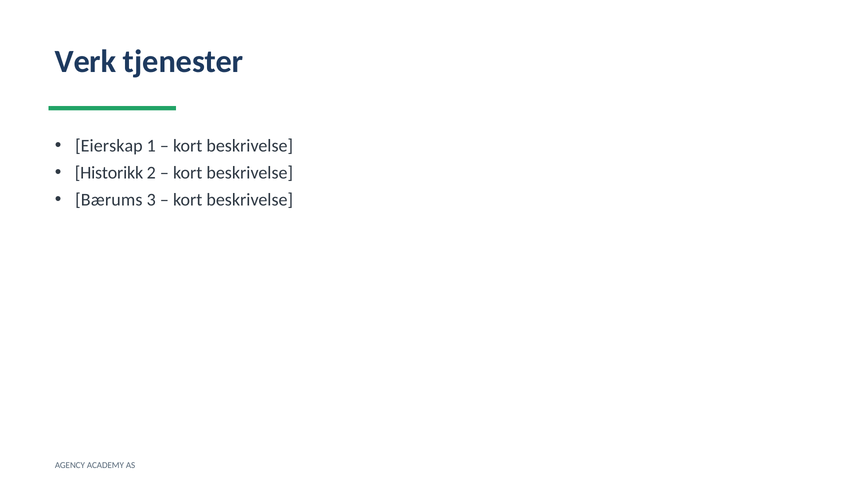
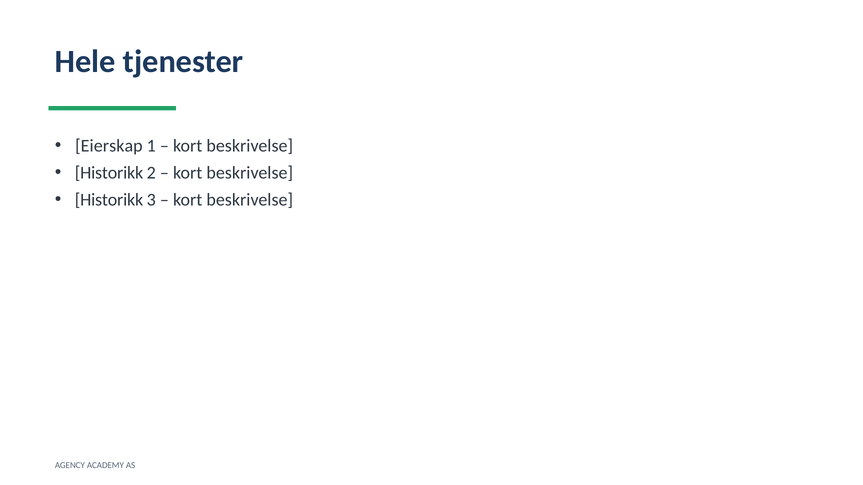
Verk: Verk -> Hele
Bærums at (109, 200): Bærums -> Historikk
